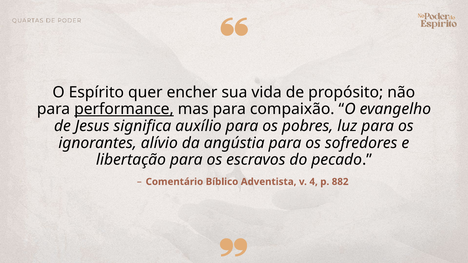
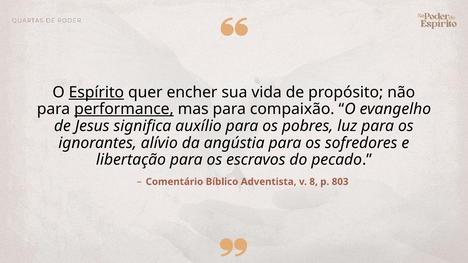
Espírito underline: none -> present
4: 4 -> 8
882: 882 -> 803
